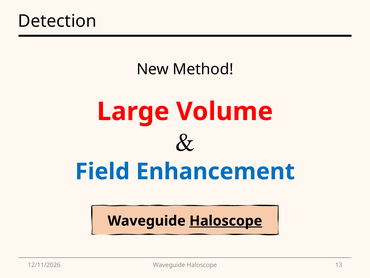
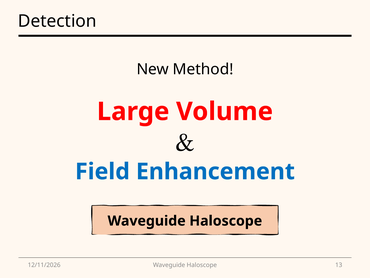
Haloscope at (226, 221) underline: present -> none
